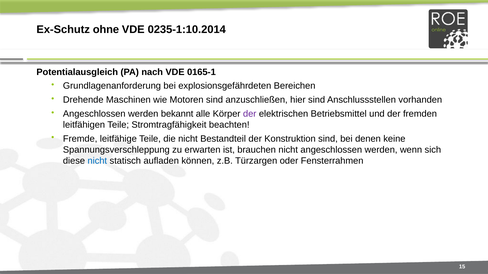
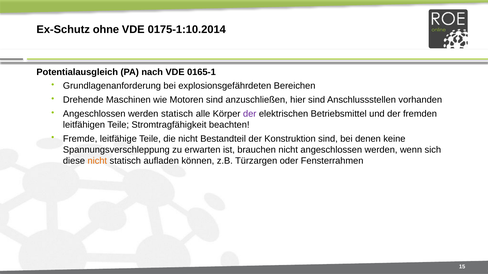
0235-1:10.2014: 0235-1:10.2014 -> 0175-1:10.2014
werden bekannt: bekannt -> statisch
nicht at (97, 161) colour: blue -> orange
